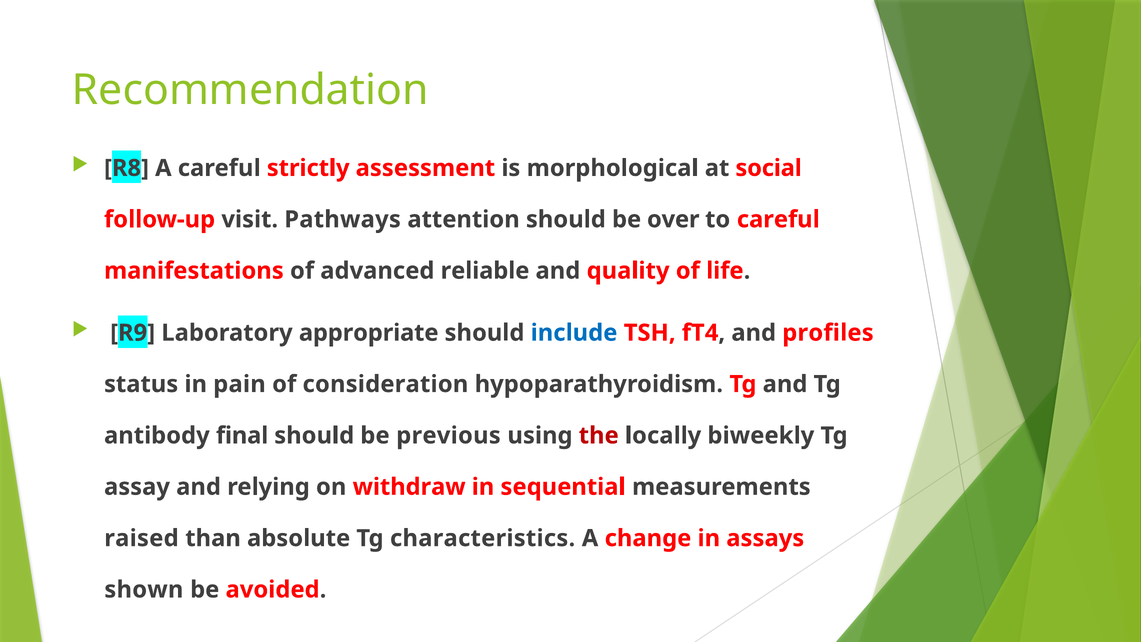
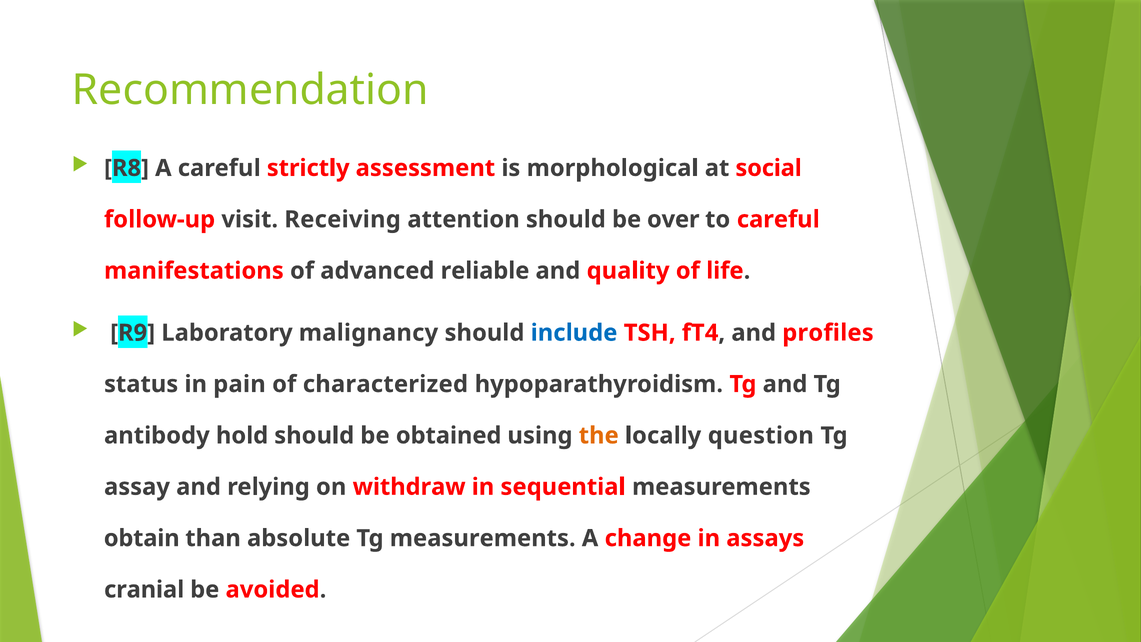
Pathways: Pathways -> Receiving
appropriate: appropriate -> malignancy
consideration: consideration -> characterized
final: final -> hold
previous: previous -> obtained
the colour: red -> orange
biweekly: biweekly -> question
raised: raised -> obtain
Tg characteristics: characteristics -> measurements
shown: shown -> cranial
